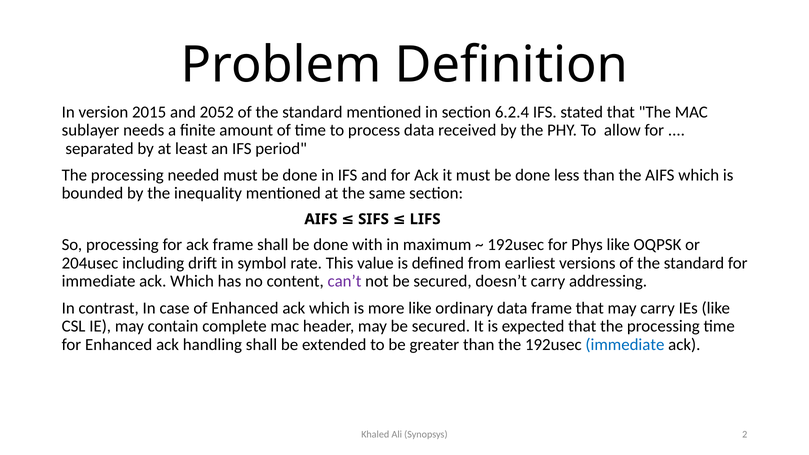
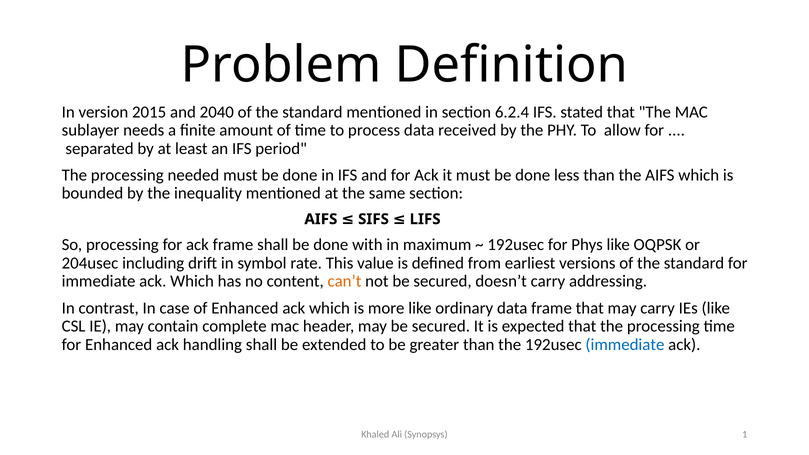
2052: 2052 -> 2040
can’t colour: purple -> orange
2: 2 -> 1
